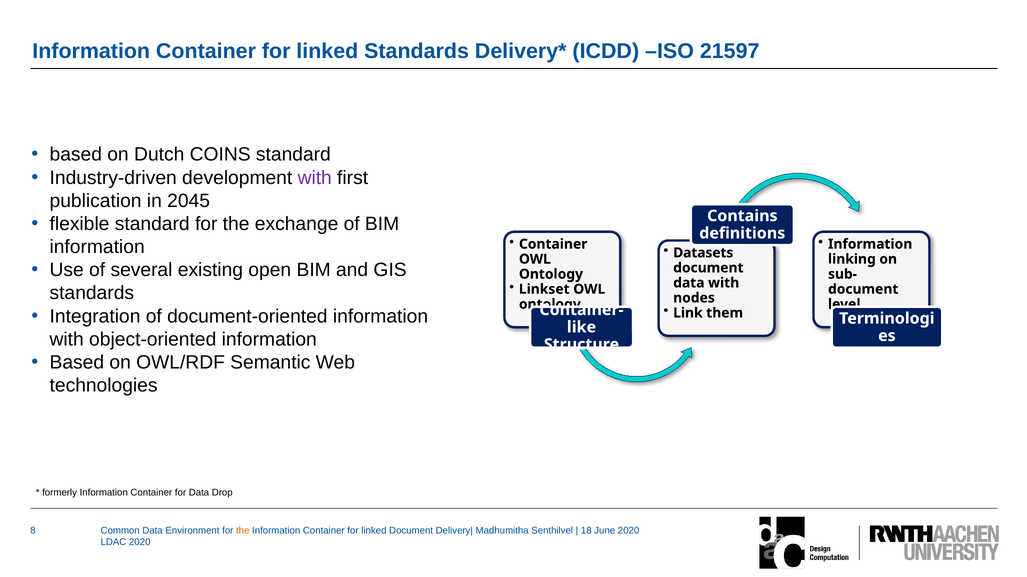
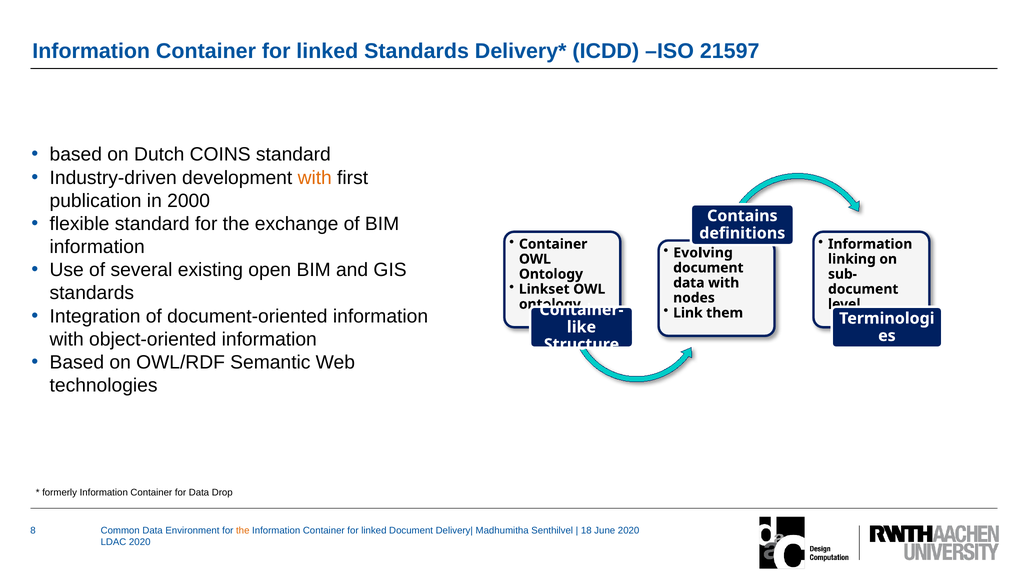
with at (315, 178) colour: purple -> orange
2045: 2045 -> 2000
Datasets: Datasets -> Evolving
